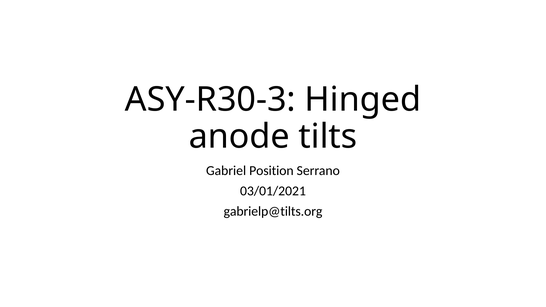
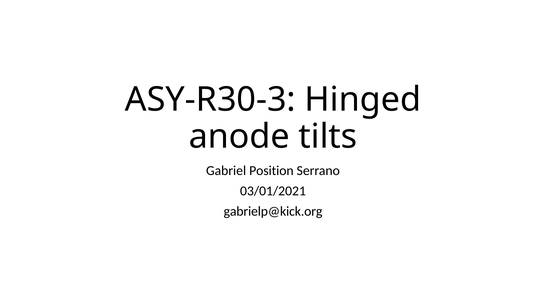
gabrielp@tilts.org: gabrielp@tilts.org -> gabrielp@kick.org
